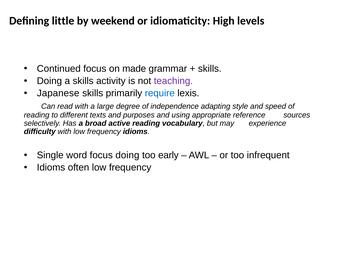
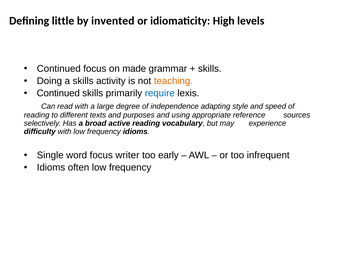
weekend: weekend -> invented
teaching colour: purple -> orange
Japanese at (58, 93): Japanese -> Continued
focus doing: doing -> writer
